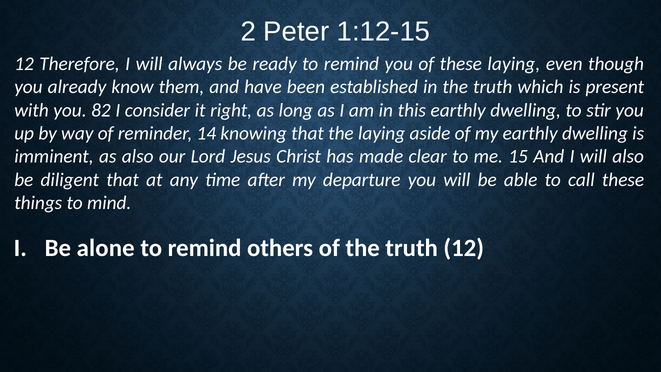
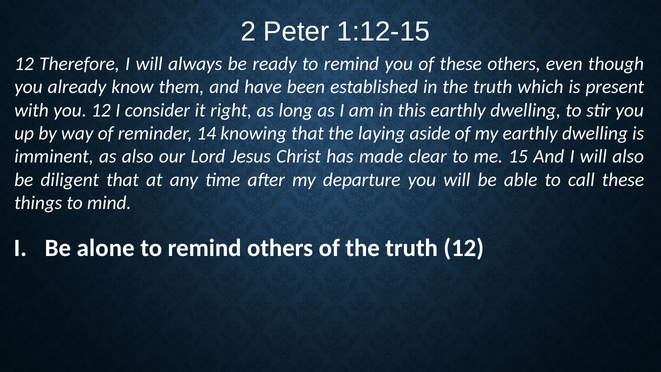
these laying: laying -> others
you 82: 82 -> 12
